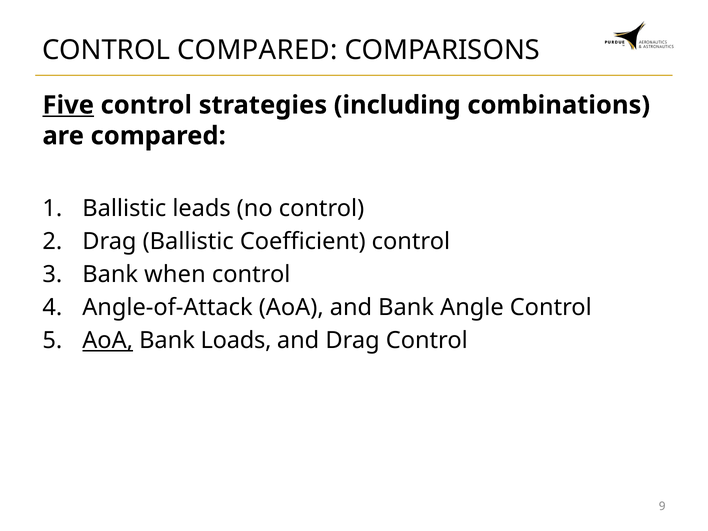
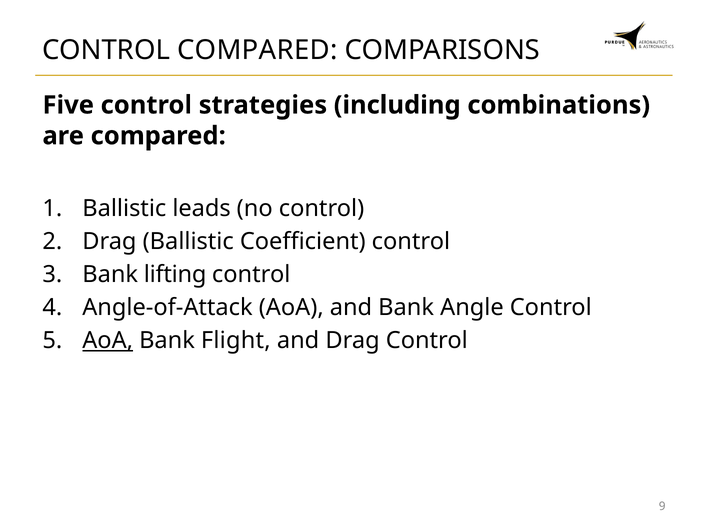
Five underline: present -> none
when: when -> lifting
Loads: Loads -> Flight
